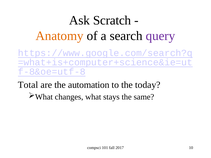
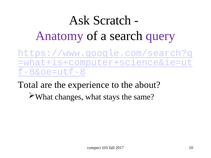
Anatomy colour: orange -> purple
automation: automation -> experience
today: today -> about
